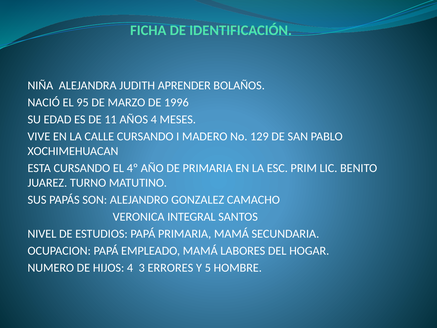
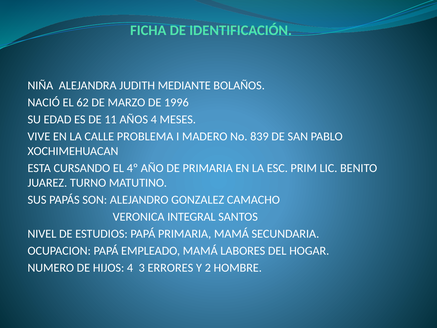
APRENDER: APRENDER -> MEDIANTE
95: 95 -> 62
CALLE CURSANDO: CURSANDO -> PROBLEMA
129: 129 -> 839
5: 5 -> 2
